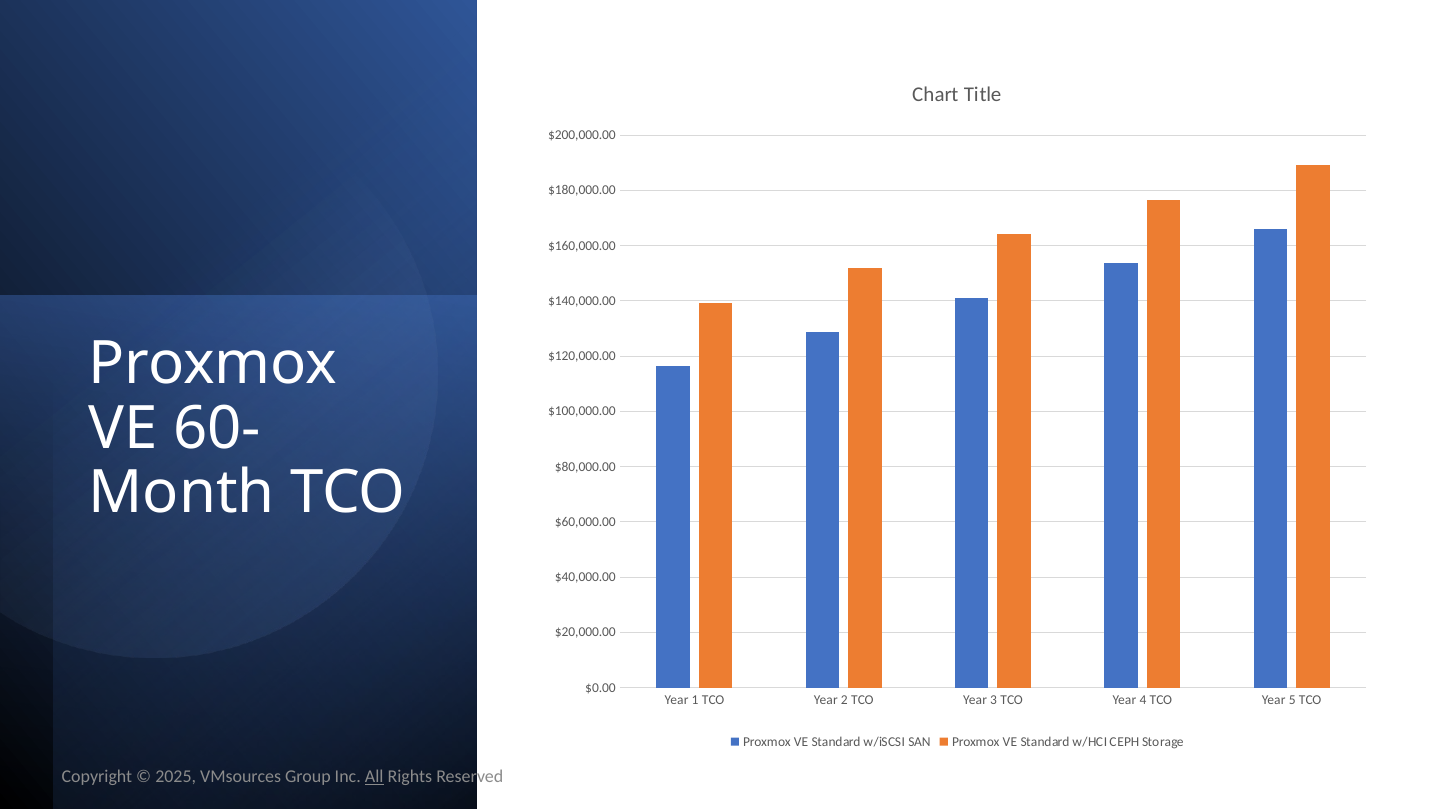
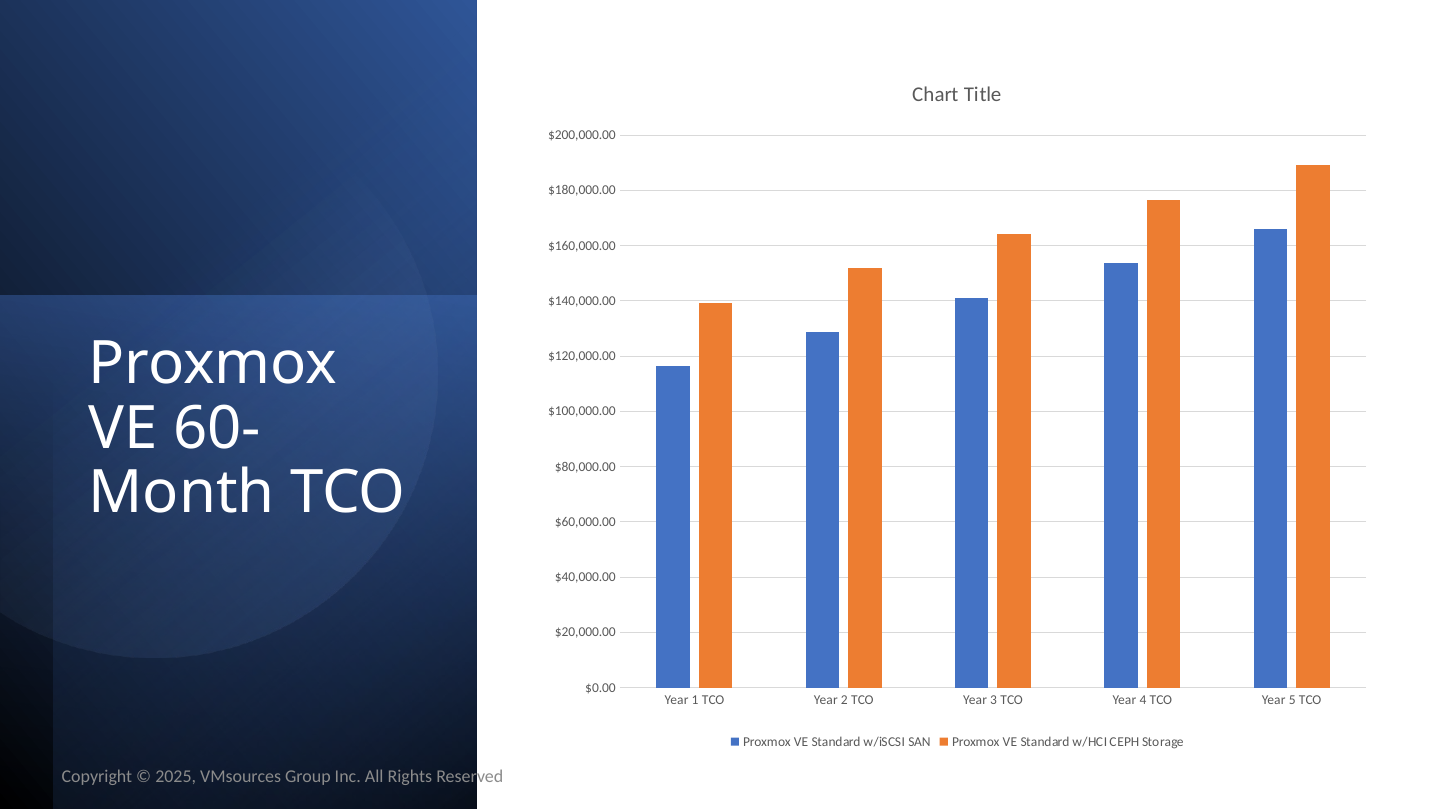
All at (374, 776) underline: present -> none
